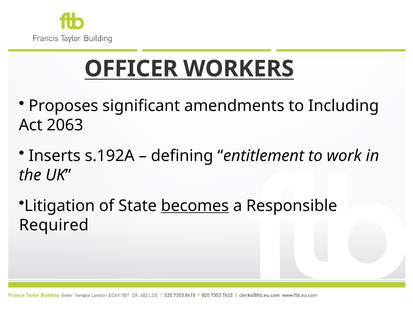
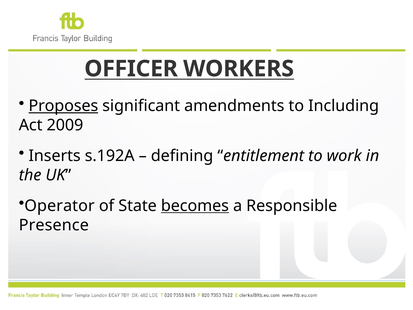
Proposes underline: none -> present
2063: 2063 -> 2009
Litigation: Litigation -> Operator
Required: Required -> Presence
